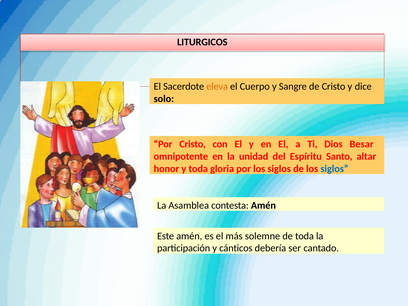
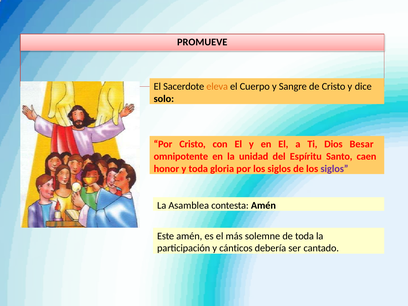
LITURGICOS: LITURGICOS -> PROMUEVE
altar: altar -> caen
siglos at (334, 169) colour: blue -> purple
